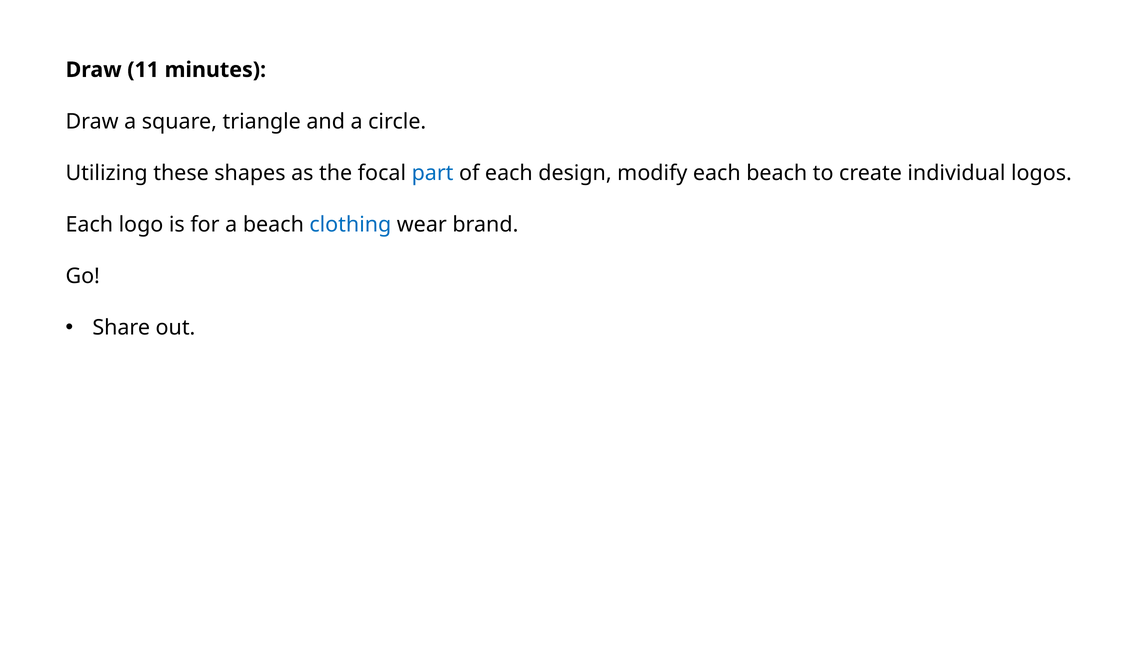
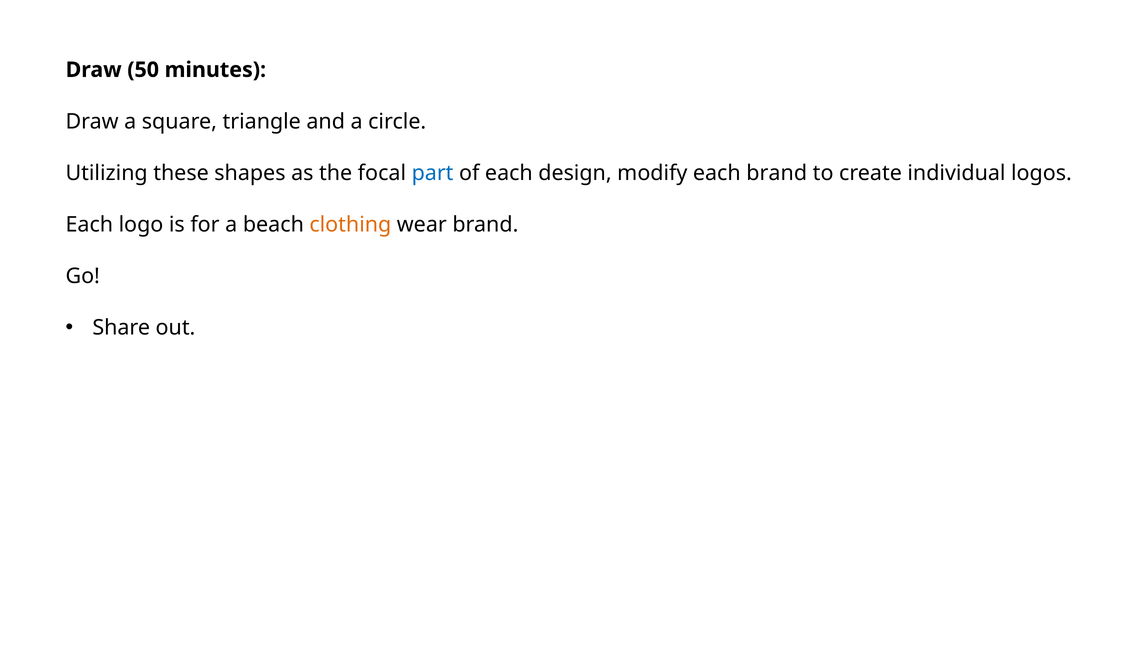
11: 11 -> 50
each beach: beach -> brand
clothing colour: blue -> orange
